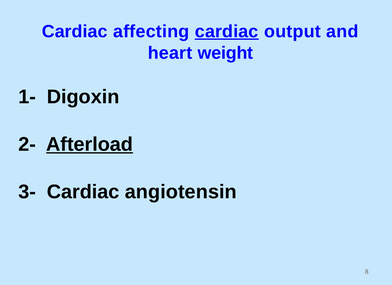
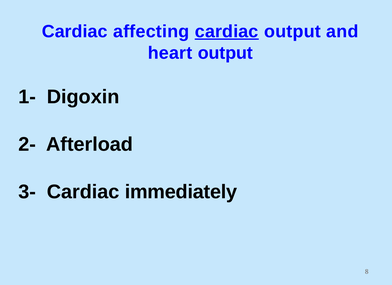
heart weight: weight -> output
Afterload underline: present -> none
angiotensin: angiotensin -> immediately
